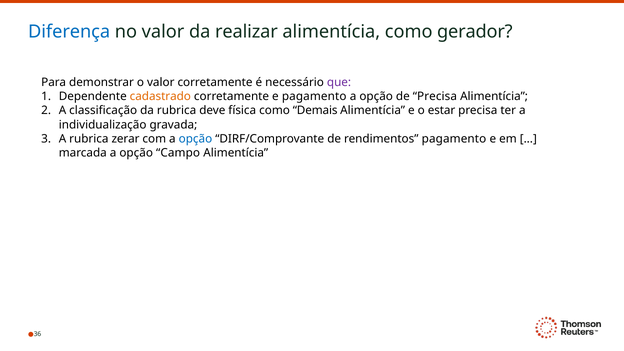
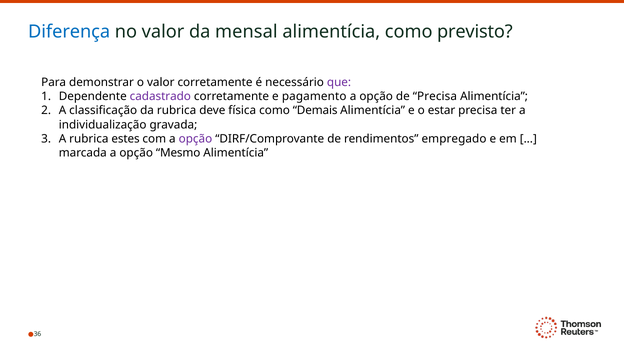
realizar: realizar -> mensal
gerador: gerador -> previsto
cadastrado colour: orange -> purple
zerar: zerar -> estes
opção at (195, 139) colour: blue -> purple
rendimentos pagamento: pagamento -> empregado
Campo: Campo -> Mesmo
